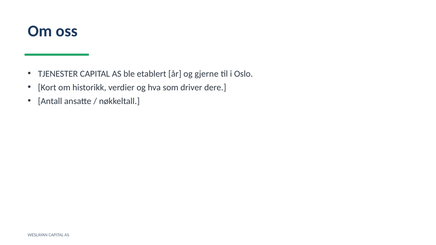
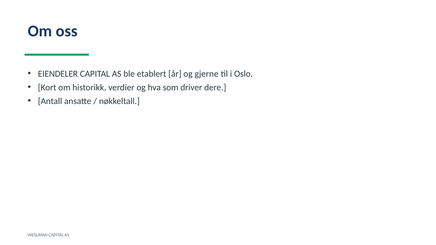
TJENESTER: TJENESTER -> EIENDELER
